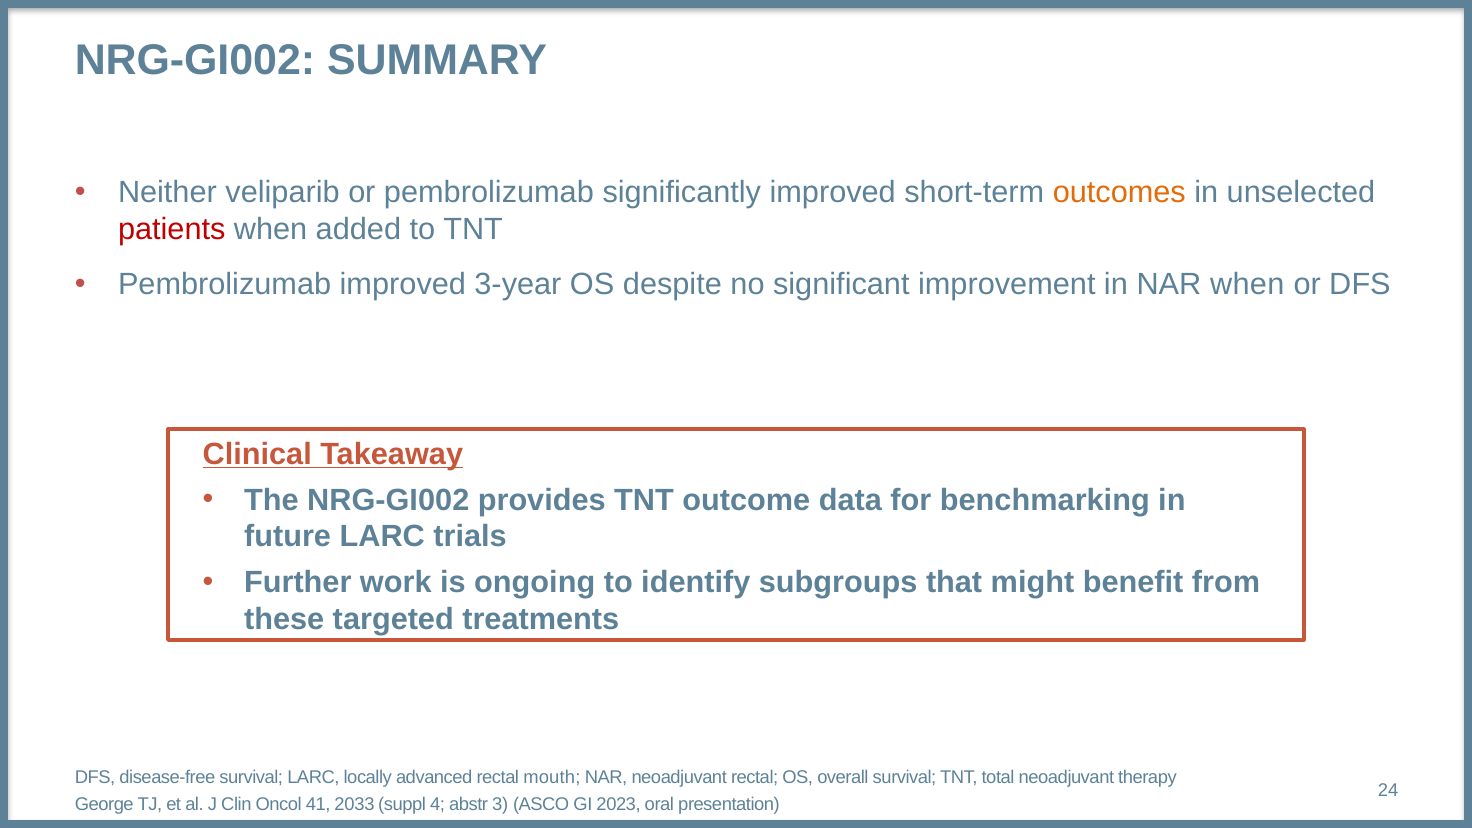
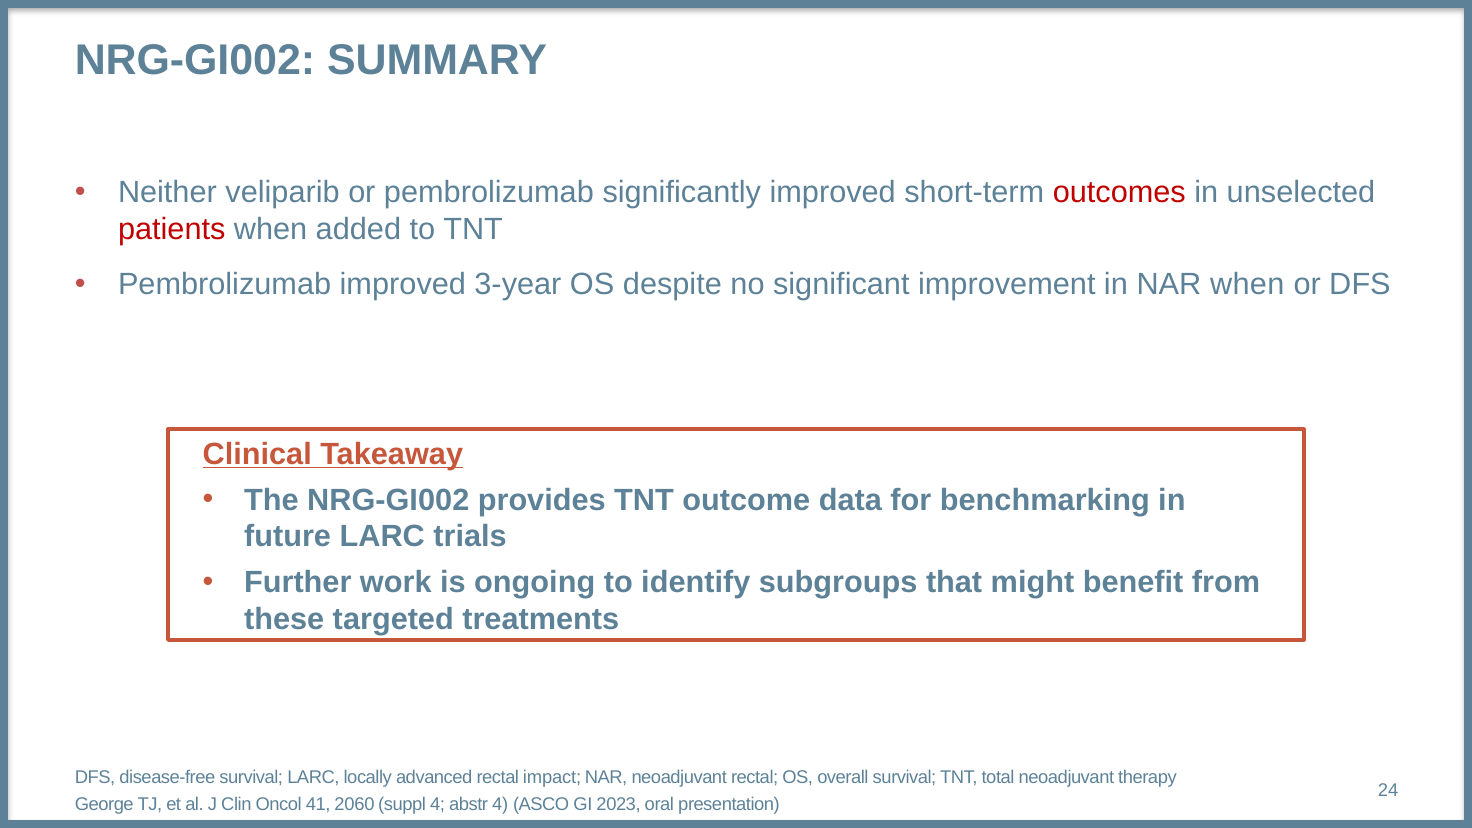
outcomes colour: orange -> red
mouth: mouth -> impact
2033: 2033 -> 2060
abstr 3: 3 -> 4
